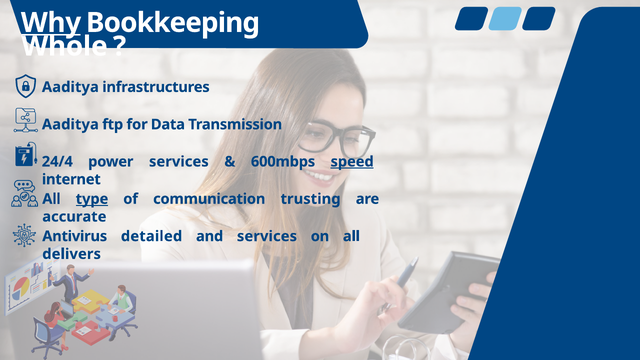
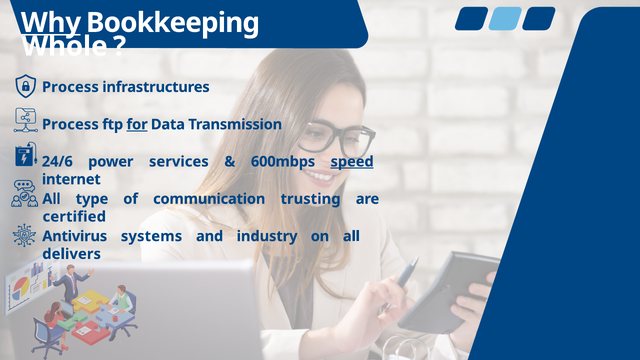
Aaditya at (70, 87): Aaditya -> Process
Aaditya at (70, 124): Aaditya -> Process
for underline: none -> present
24/4: 24/4 -> 24/6
type underline: present -> none
accurate: accurate -> certified
detailed: detailed -> systems
and services: services -> industry
